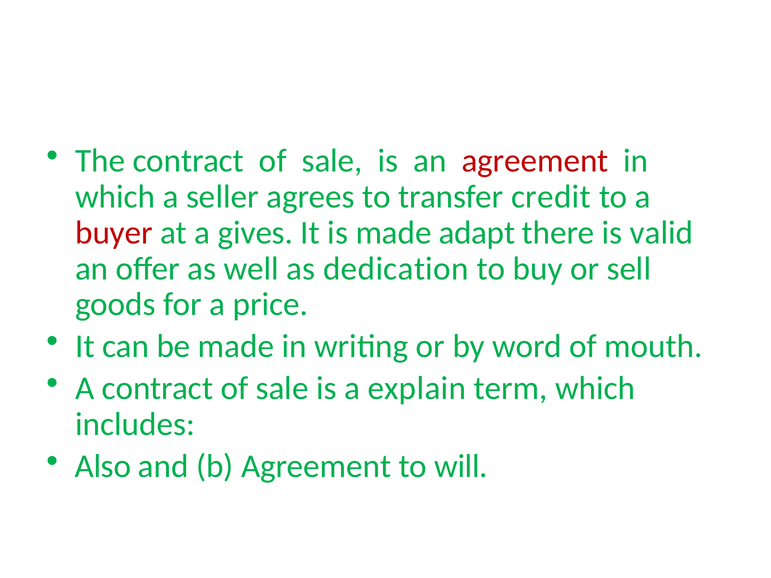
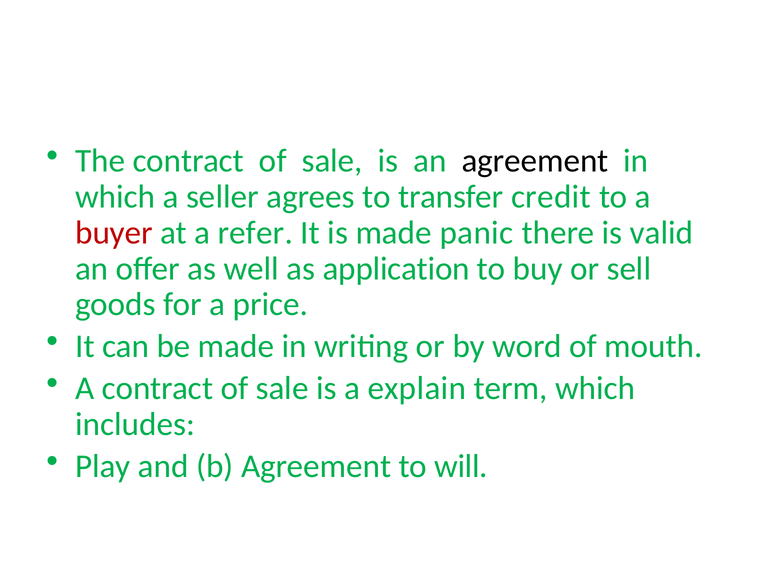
agreement at (535, 161) colour: red -> black
gives: gives -> refer
adapt: adapt -> panic
dedication: dedication -> application
Also: Also -> Play
